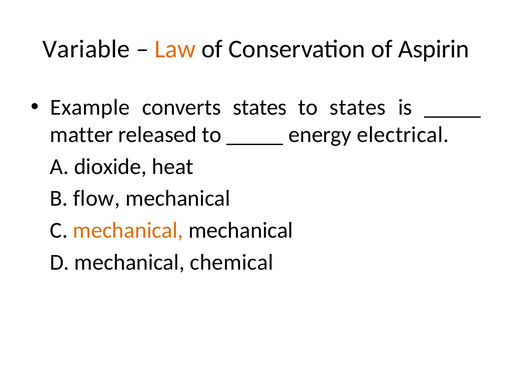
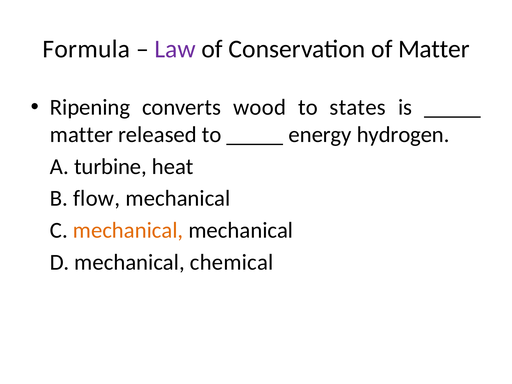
Variable: Variable -> Formula
Law colour: orange -> purple
of Aspirin: Aspirin -> Matter
Example: Example -> Ripening
converts states: states -> wood
electrical: electrical -> hydrogen
dioxide: dioxide -> turbine
